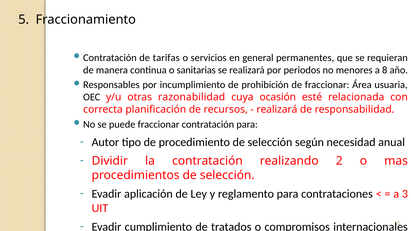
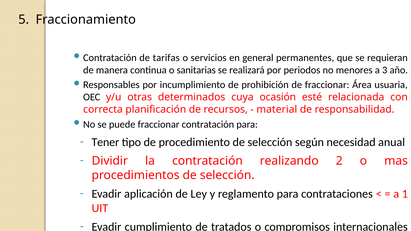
8: 8 -> 3
razonabilidad: razonabilidad -> determinados
realizará at (277, 110): realizará -> material
Autor: Autor -> Tener
3: 3 -> 1
